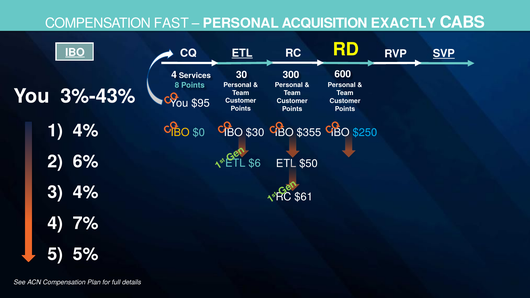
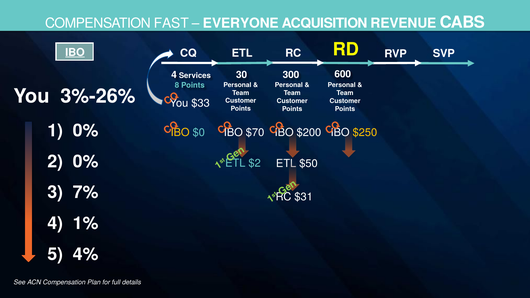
PERSONAL at (241, 23): PERSONAL -> EVERYONE
EXACTLY: EXACTLY -> REVENUE
ETL at (242, 53) underline: present -> none
SVP underline: present -> none
3%-43%: 3%-43% -> 3%-26%
$95: $95 -> $33
1 4%: 4% -> 0%
$30: $30 -> $70
$250 colour: light blue -> yellow
$355: $355 -> $200
2 6%: 6% -> 0%
$6: $6 -> $2
3 4%: 4% -> 7%
$61: $61 -> $31
7%: 7% -> 1%
5%: 5% -> 4%
